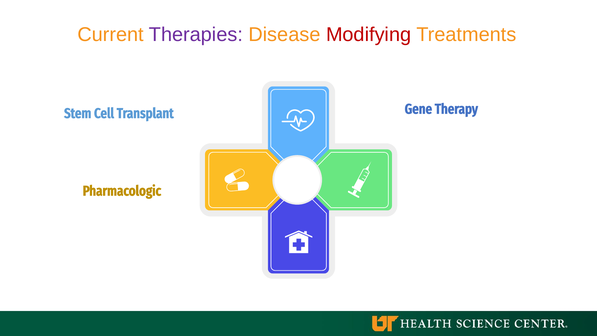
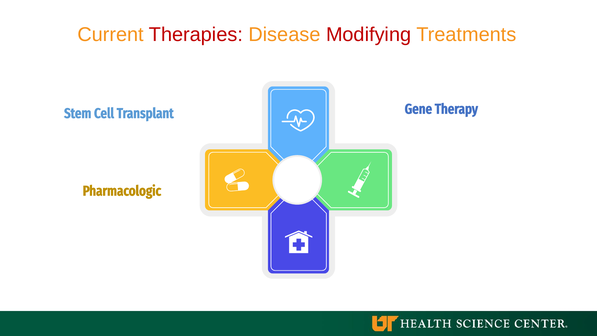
Therapies colour: purple -> red
